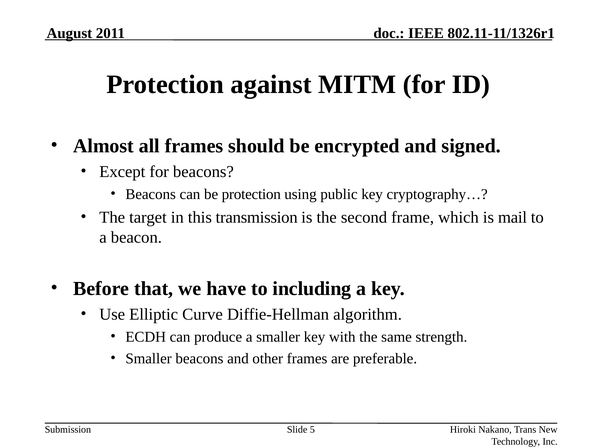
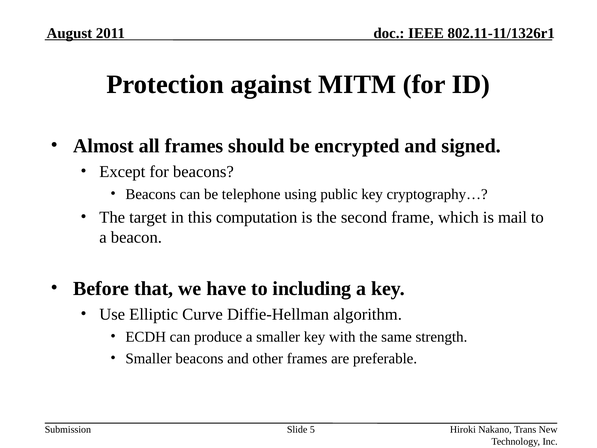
be protection: protection -> telephone
transmission: transmission -> computation
